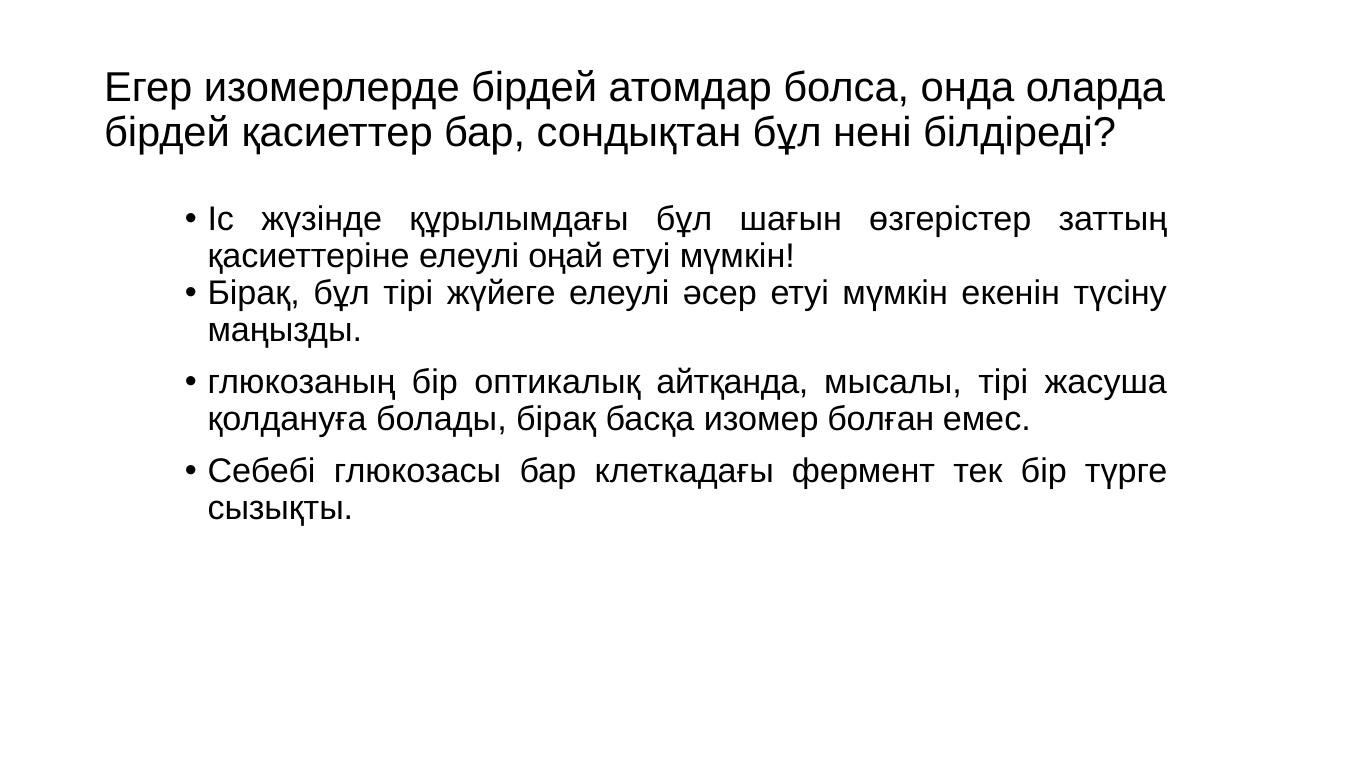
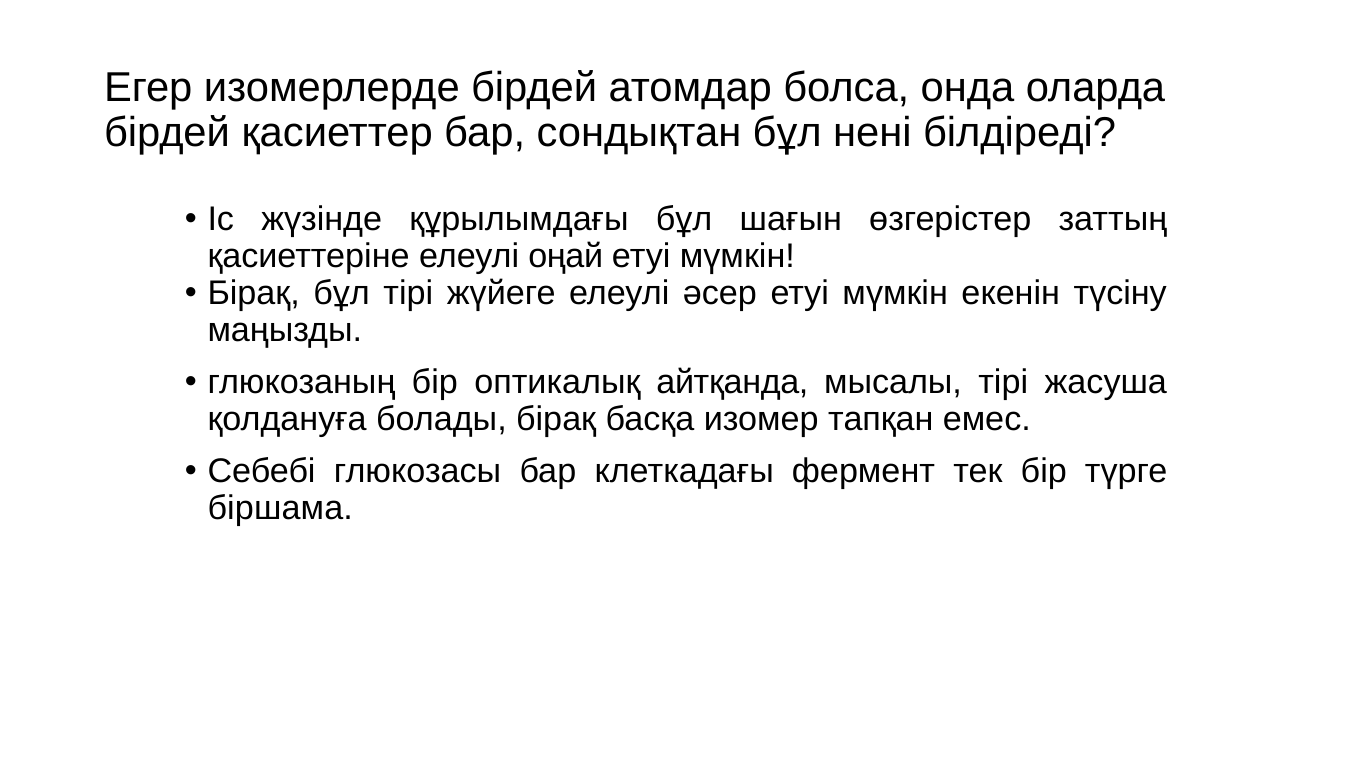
болған: болған -> тапқан
сызықты: сызықты -> біршама
